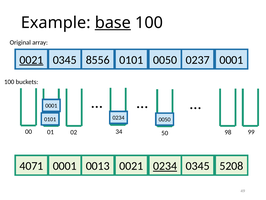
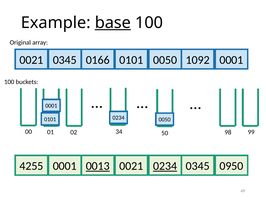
0021 at (31, 60) underline: present -> none
8556: 8556 -> 0166
0237: 0237 -> 1092
4071: 4071 -> 4255
0013 underline: none -> present
5208: 5208 -> 0950
